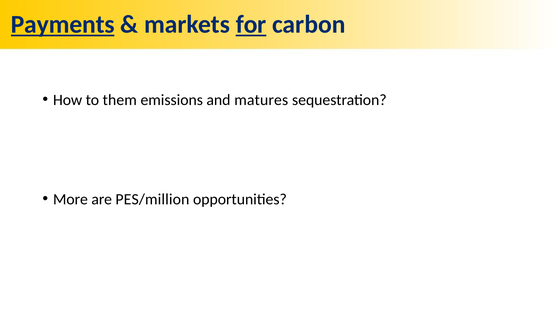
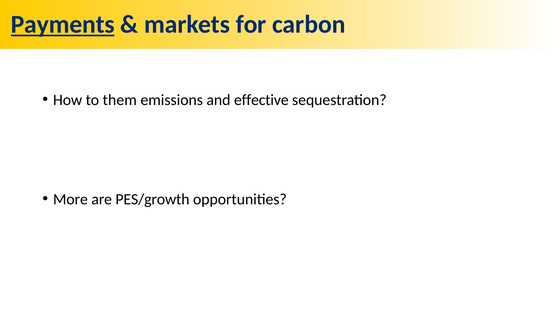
for underline: present -> none
matures: matures -> effective
PES/million: PES/million -> PES/growth
